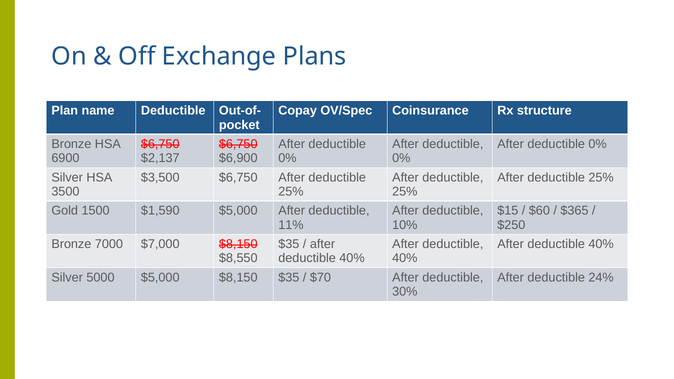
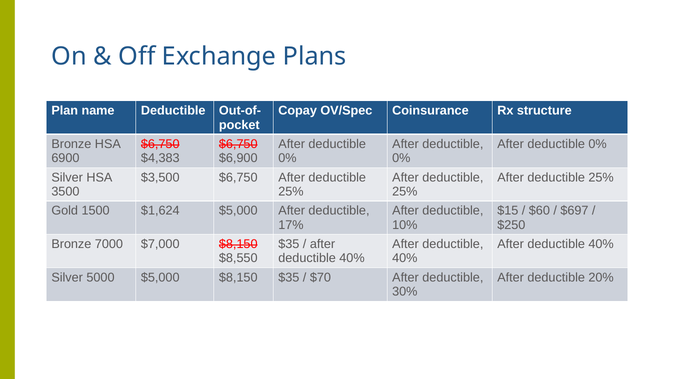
$2,137: $2,137 -> $4,383
$1,590: $1,590 -> $1,624
$365: $365 -> $697
11%: 11% -> 17%
24%: 24% -> 20%
